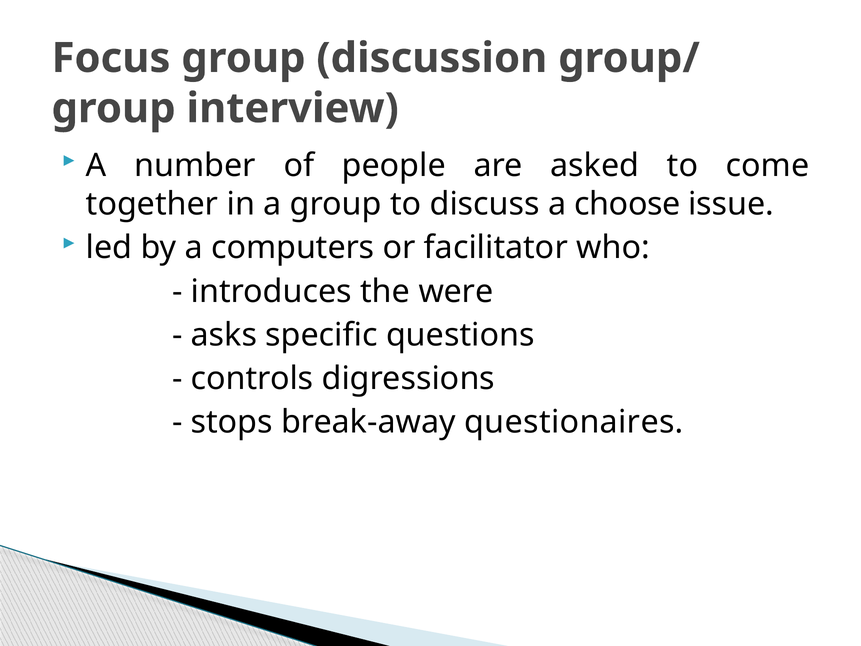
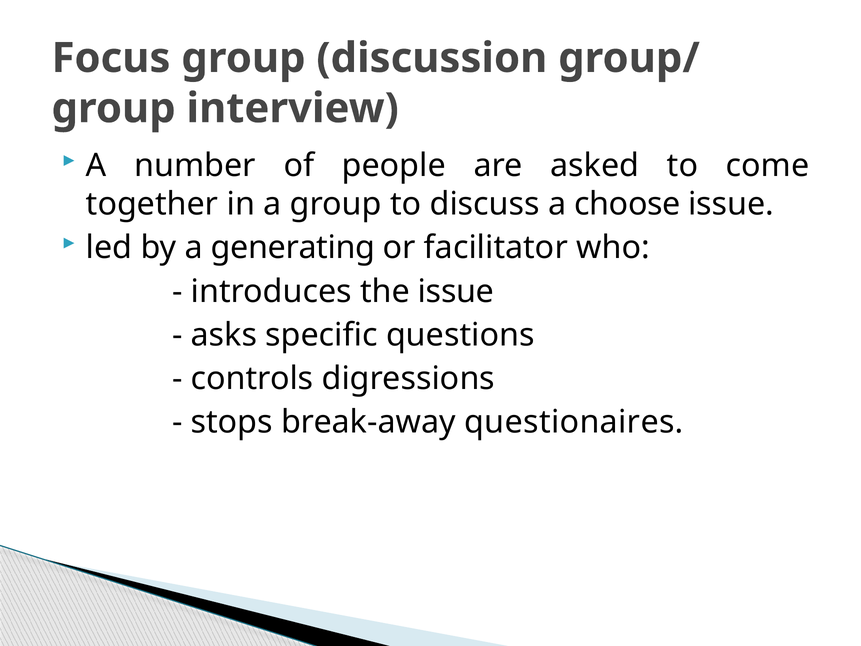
computers: computers -> generating
the were: were -> issue
